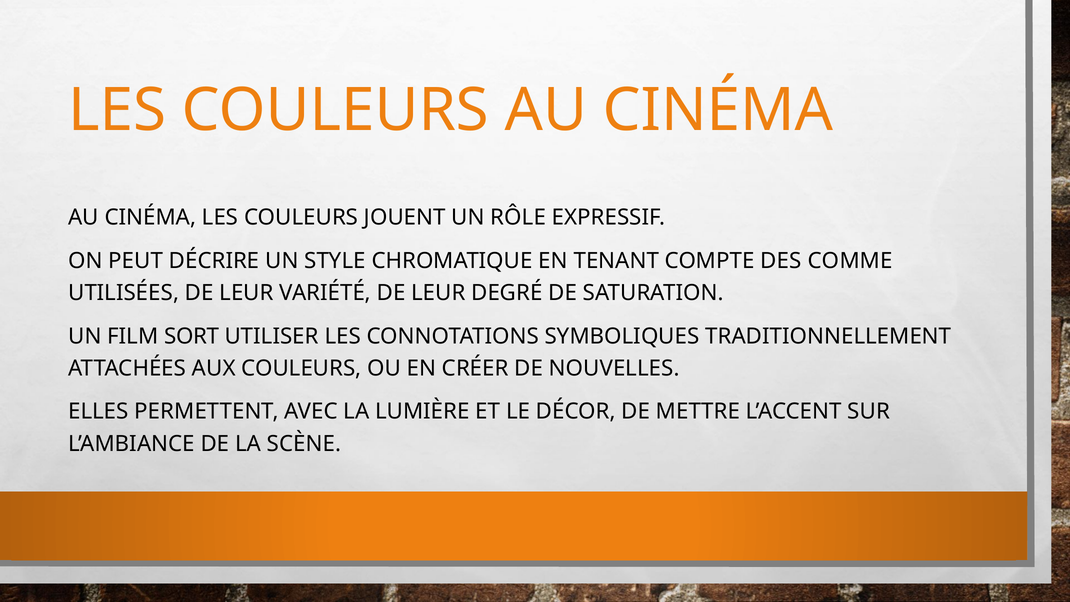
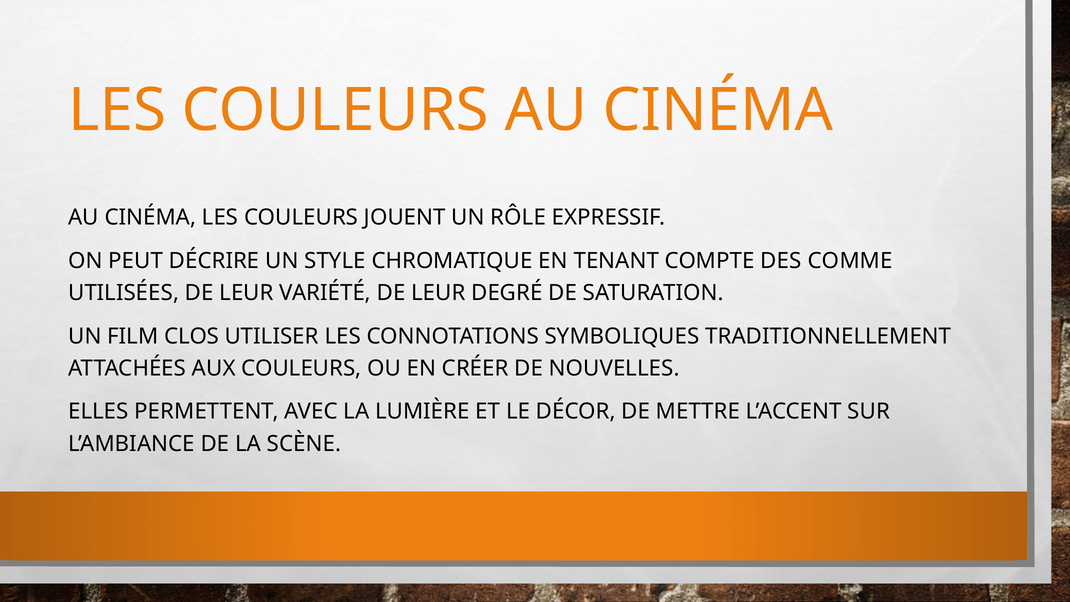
SORT: SORT -> CLOS
